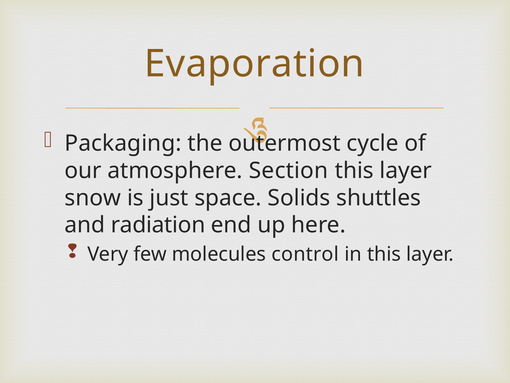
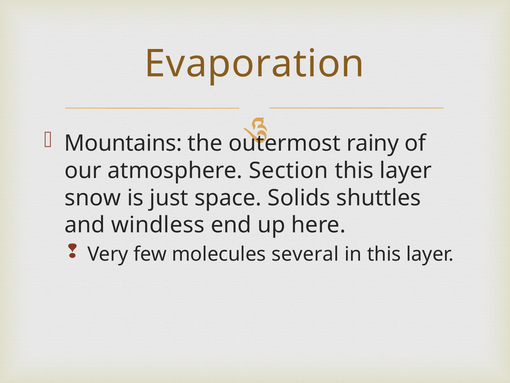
Packaging: Packaging -> Mountains
cycle: cycle -> rainy
radiation: radiation -> windless
control: control -> several
